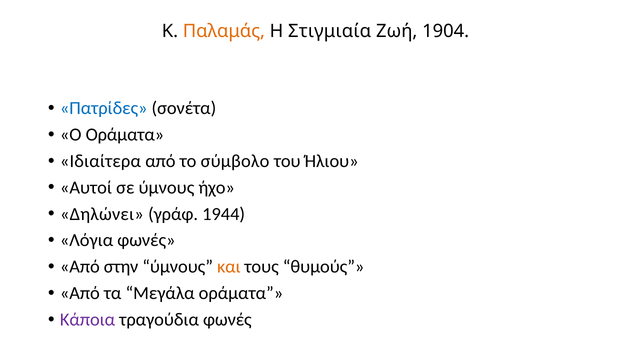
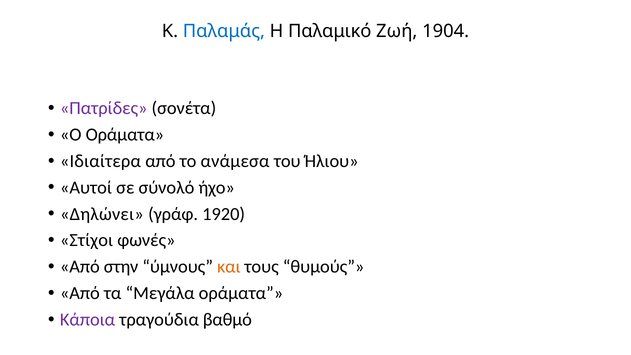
Παλαμάς colour: orange -> blue
Στιγμιαία: Στιγμιαία -> Παλαμικό
Πατρίδες colour: blue -> purple
σύμβολο: σύμβολο -> ανάμεσα
σε ύμνους: ύμνους -> σύνολό
1944: 1944 -> 1920
Λόγια: Λόγια -> Στίχοι
τραγούδια φωνές: φωνές -> βαθμό
